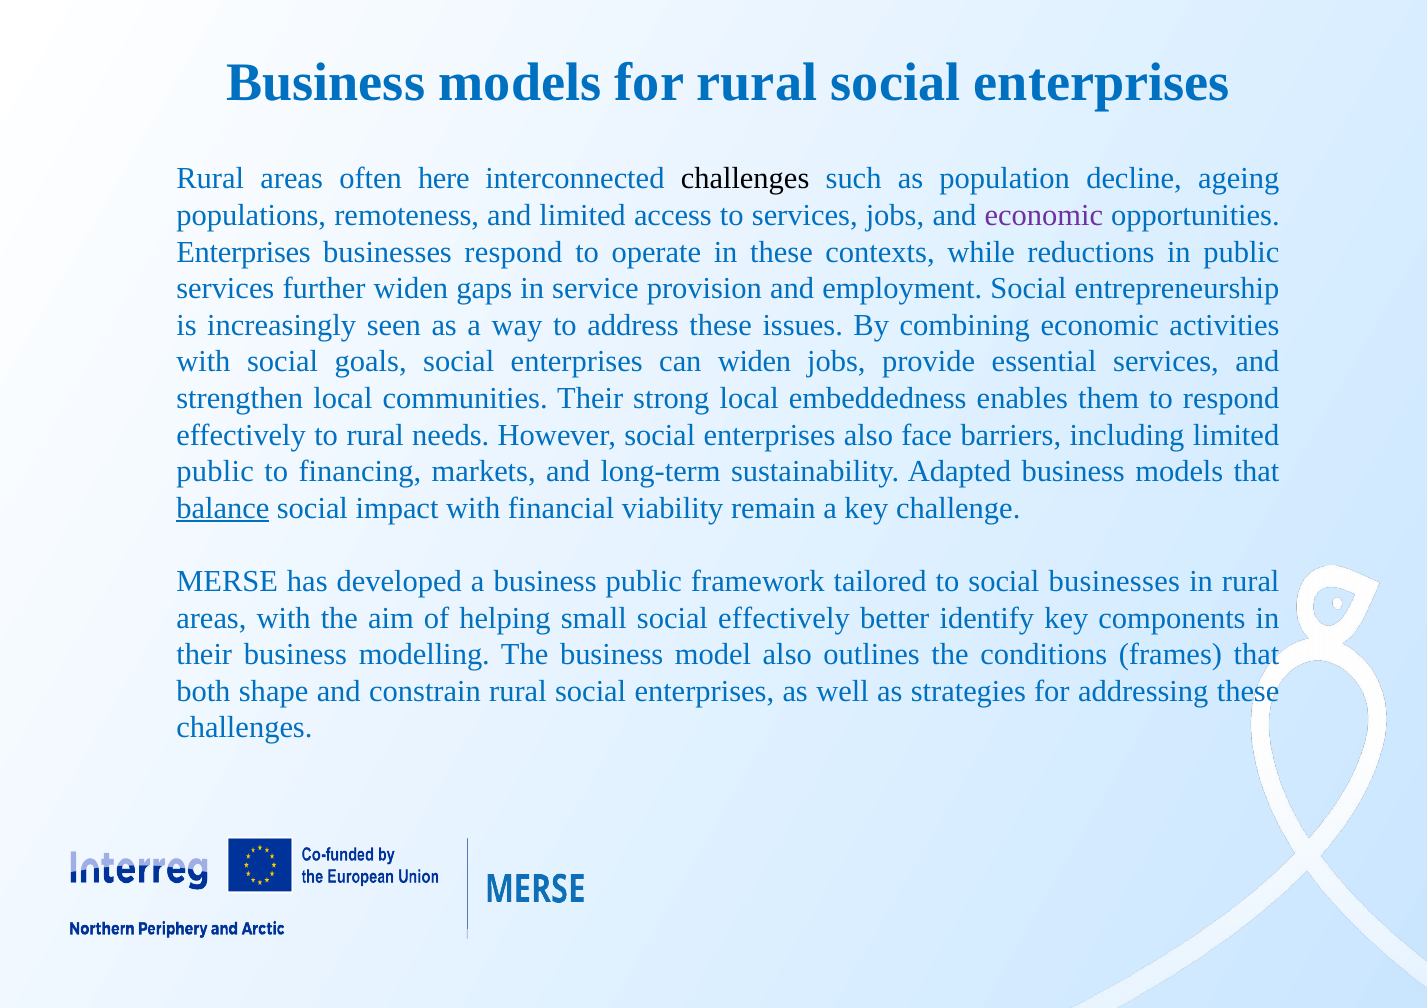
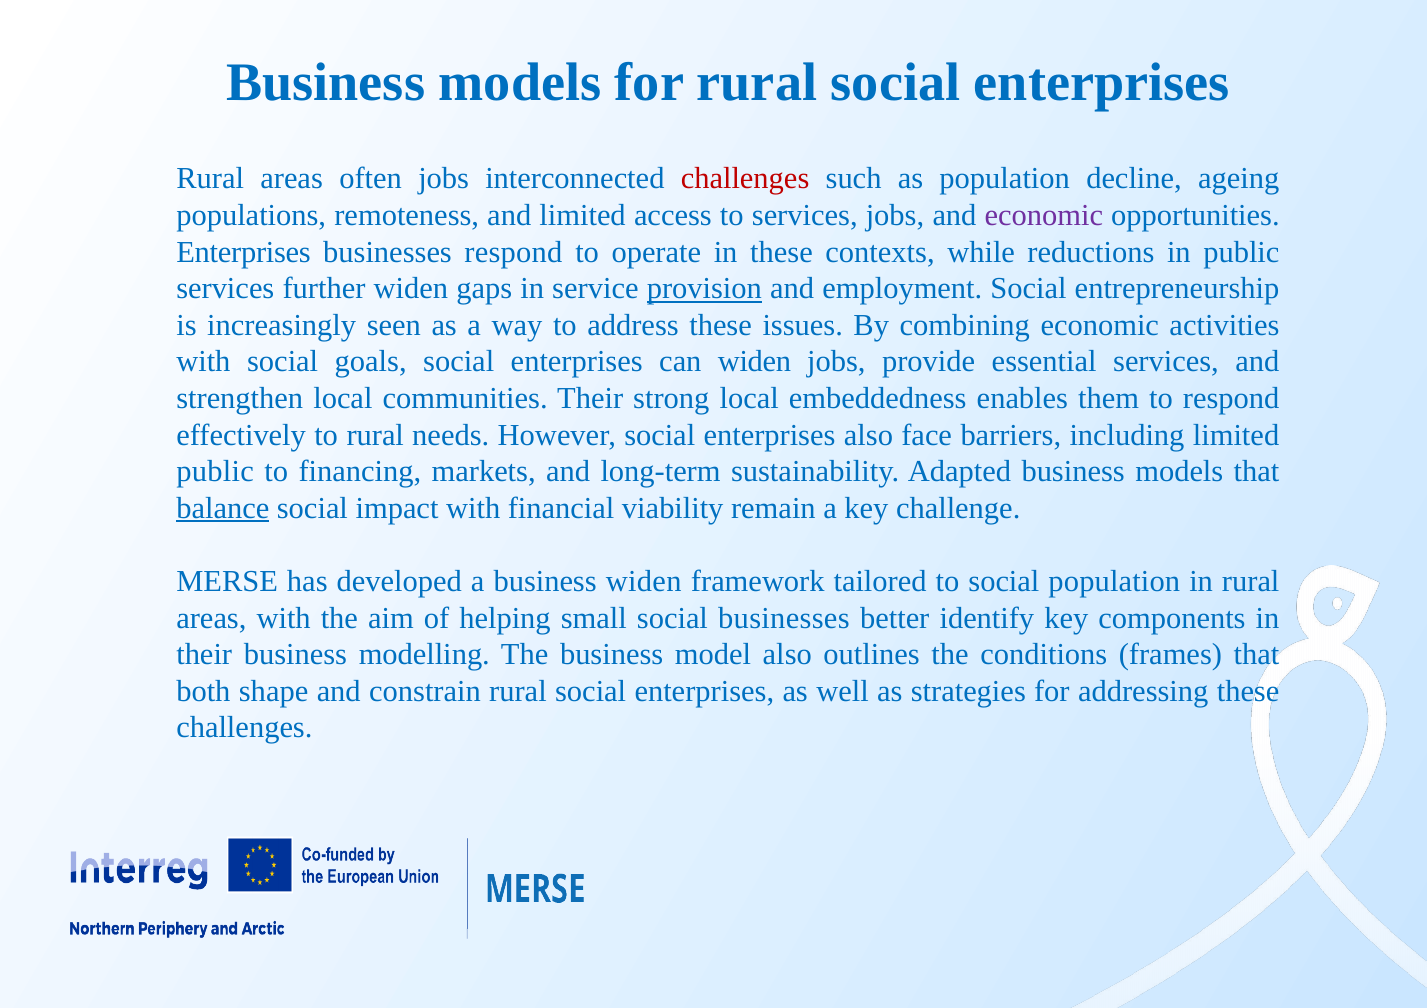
often here: here -> jobs
challenges at (745, 179) colour: black -> red
provision underline: none -> present
business public: public -> widen
social businesses: businesses -> population
social effectively: effectively -> businesses
